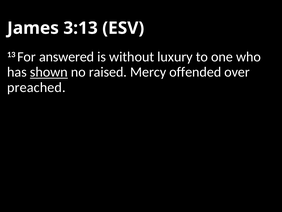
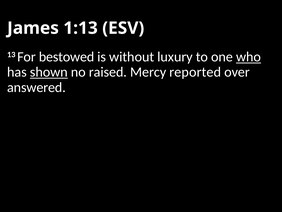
3:13: 3:13 -> 1:13
answered: answered -> bestowed
who underline: none -> present
offended: offended -> reported
preached: preached -> answered
